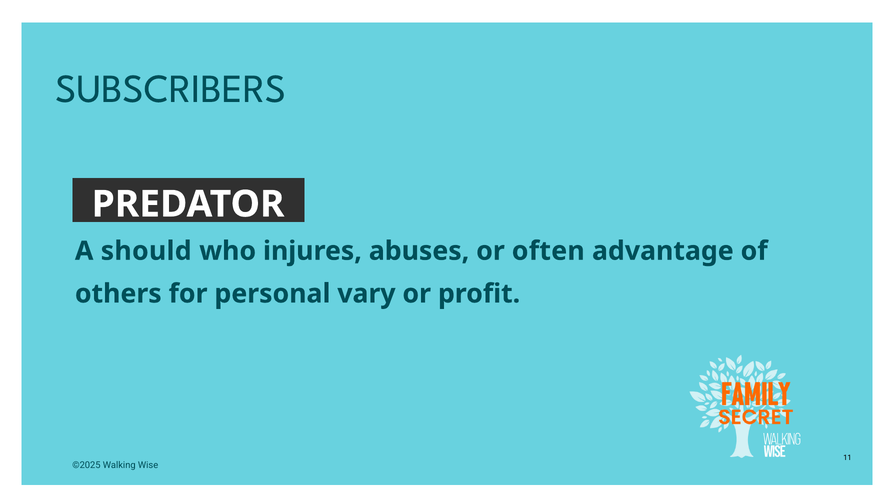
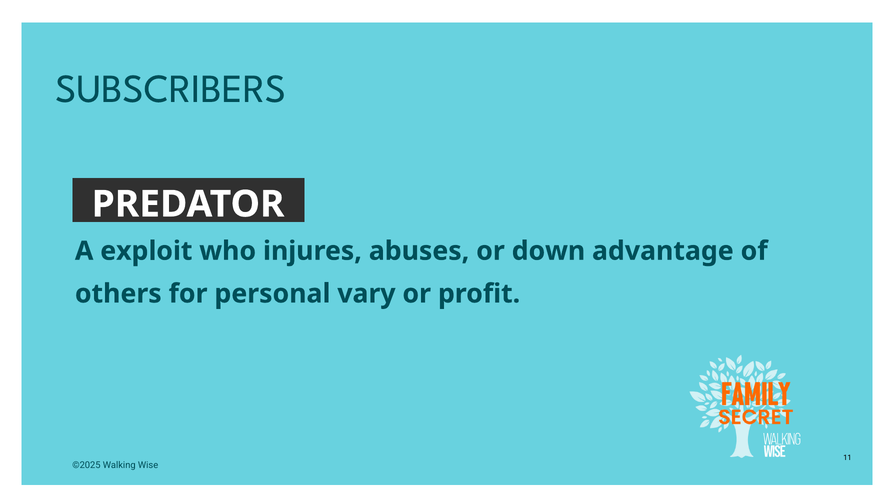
should: should -> exploit
often: often -> down
